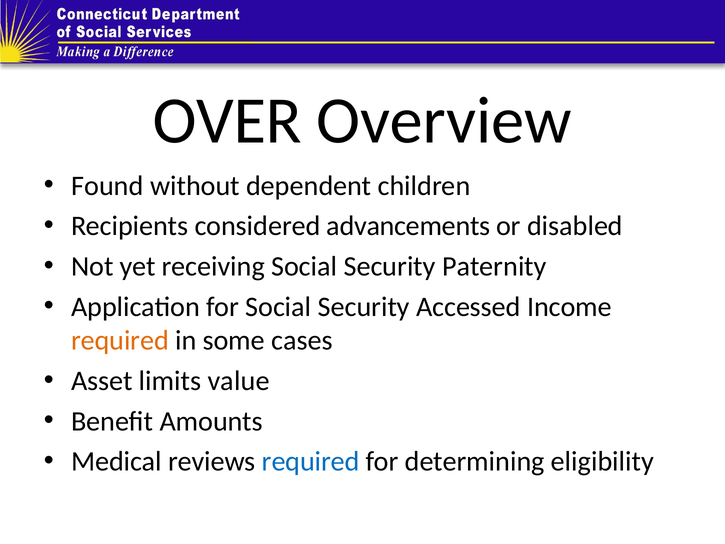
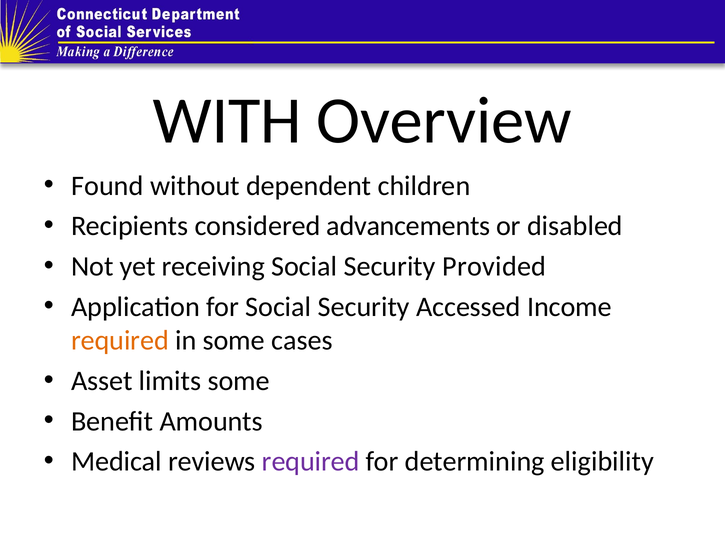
OVER: OVER -> WITH
Paternity: Paternity -> Provided
limits value: value -> some
required at (311, 461) colour: blue -> purple
